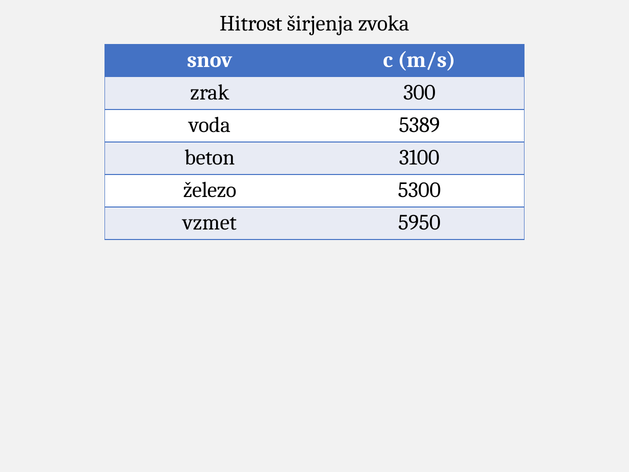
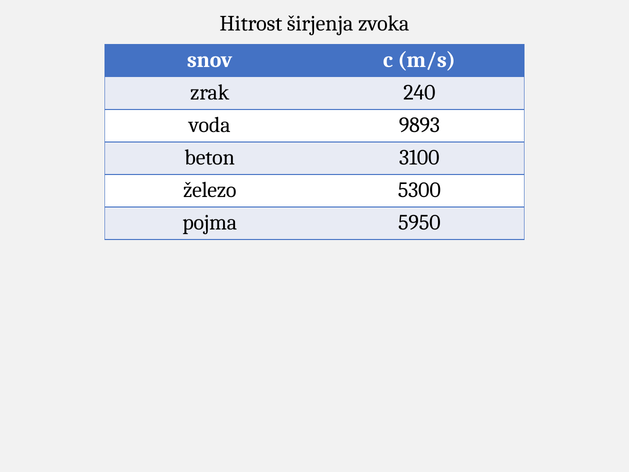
300: 300 -> 240
5389: 5389 -> 9893
vzmet: vzmet -> pojma
